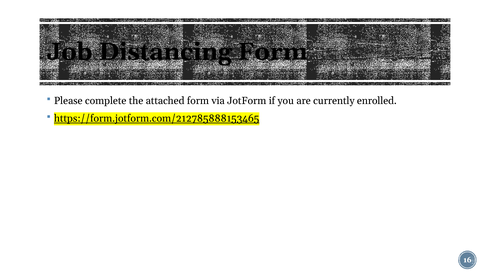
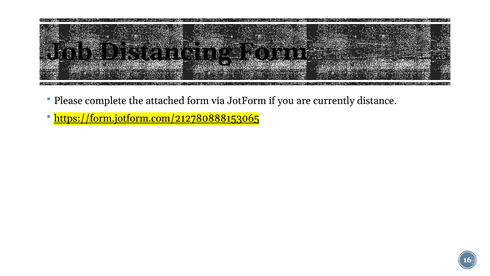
enrolled: enrolled -> distance
https://form.jotform.com/212785888153465: https://form.jotform.com/212785888153465 -> https://form.jotform.com/212780888153065
